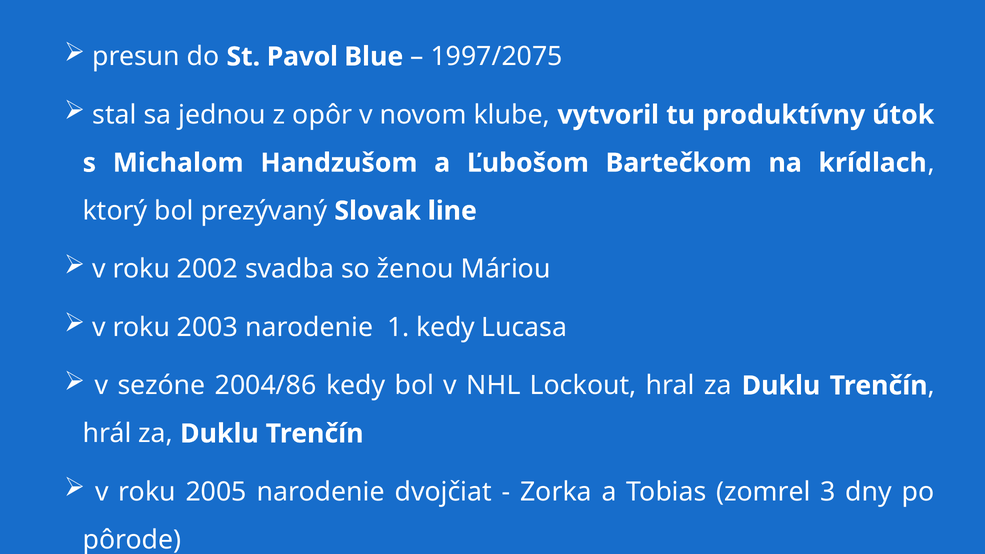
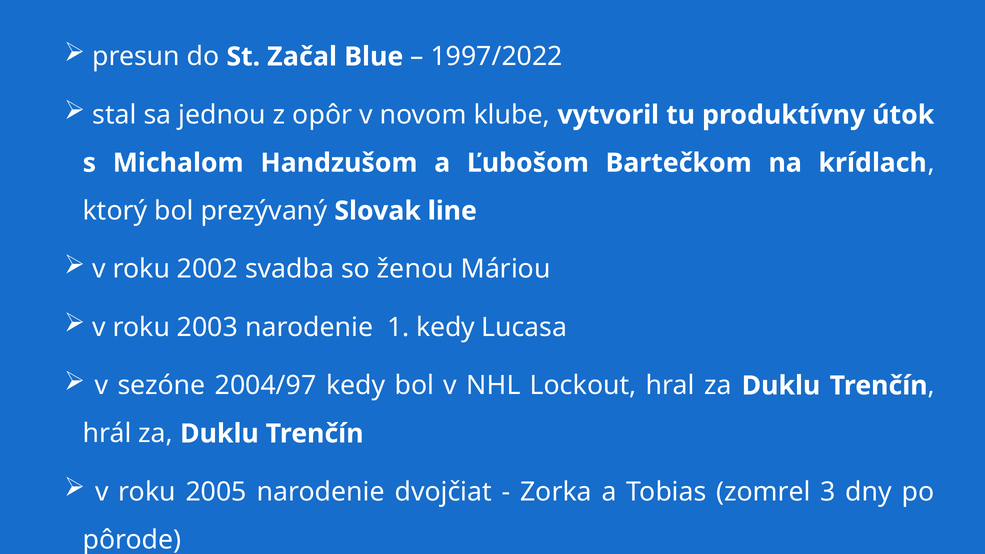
Pavol: Pavol -> Začal
1997/2075: 1997/2075 -> 1997/2022
2004/86: 2004/86 -> 2004/97
